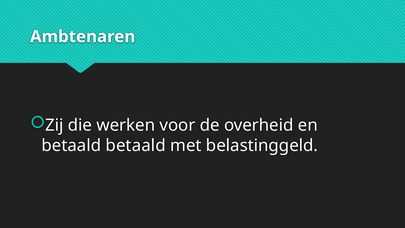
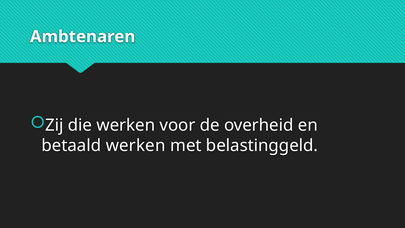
betaald betaald: betaald -> werken
